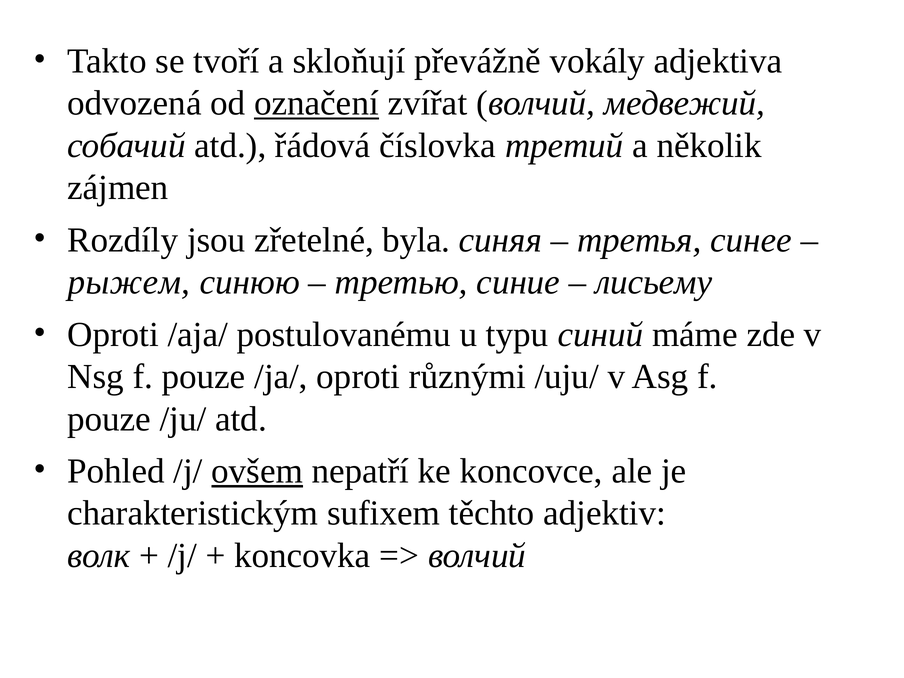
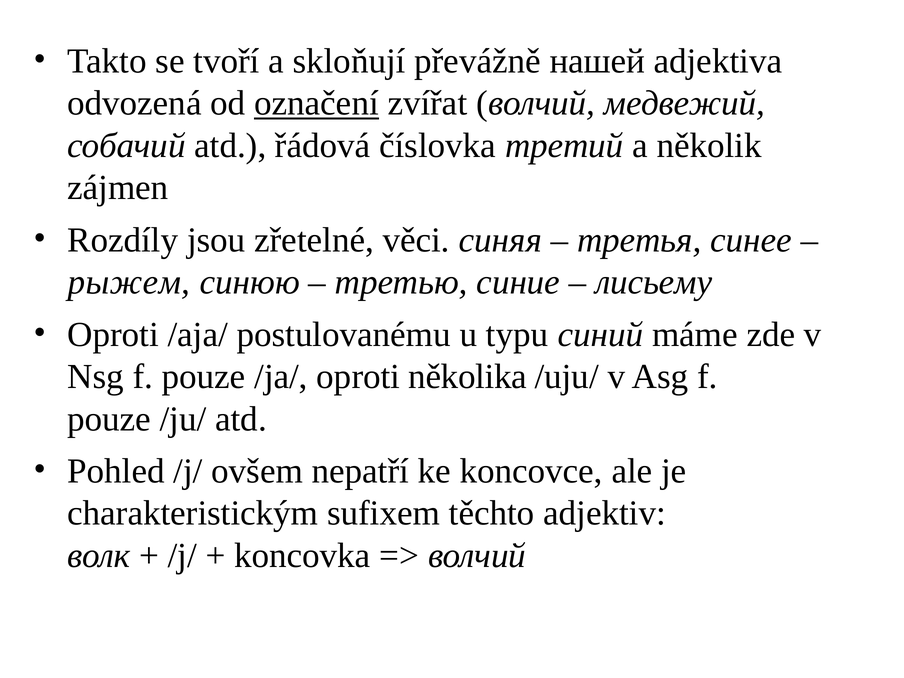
vokály: vokály -> нашей
byla: byla -> věci
různými: různými -> několika
ovšem underline: present -> none
